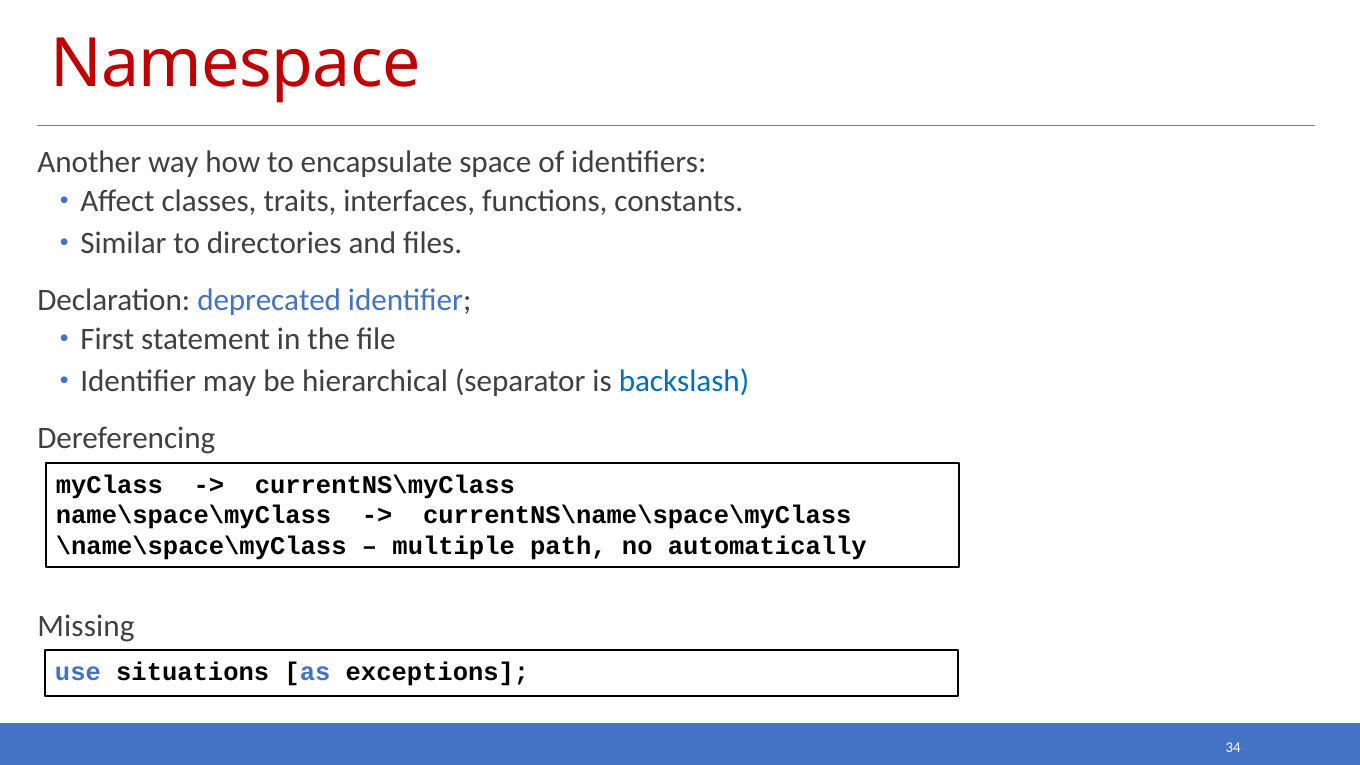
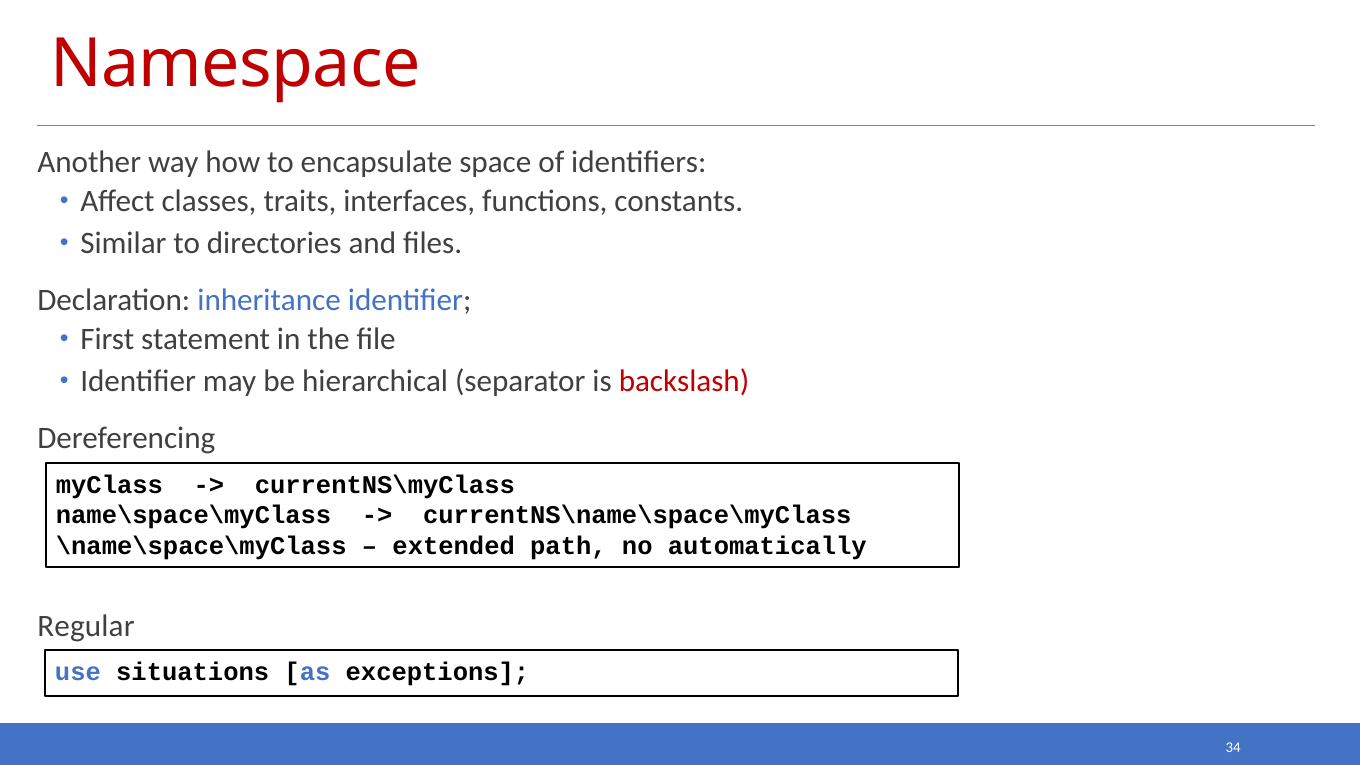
deprecated: deprecated -> inheritance
backslash colour: blue -> red
multiple: multiple -> extended
Missing: Missing -> Regular
